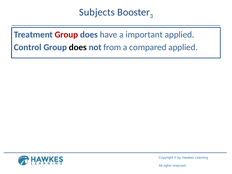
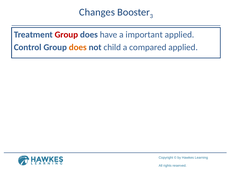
Subjects: Subjects -> Changes
does at (78, 47) colour: black -> orange
from: from -> child
